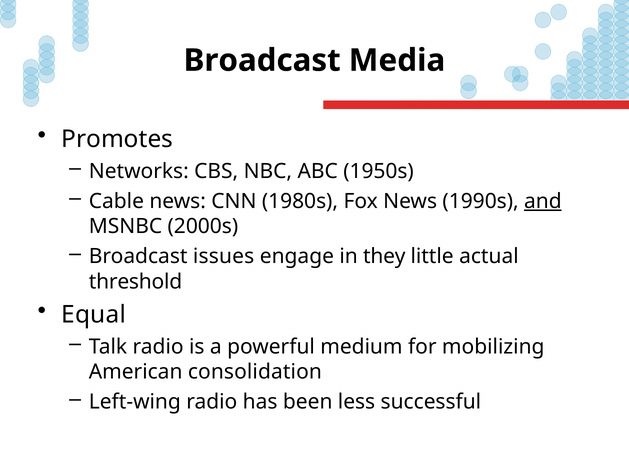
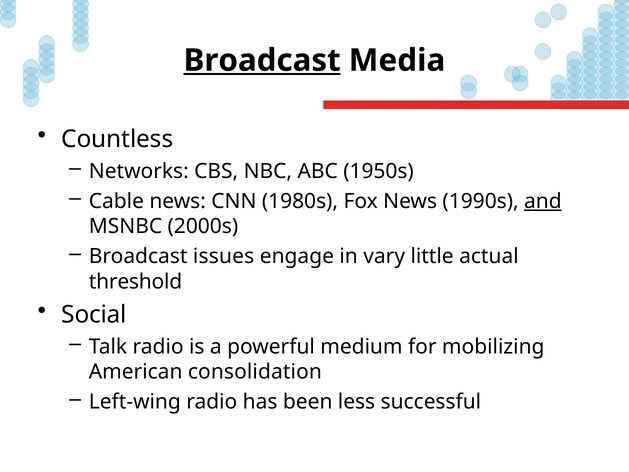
Broadcast at (262, 60) underline: none -> present
Promotes: Promotes -> Countless
they: they -> vary
Equal: Equal -> Social
